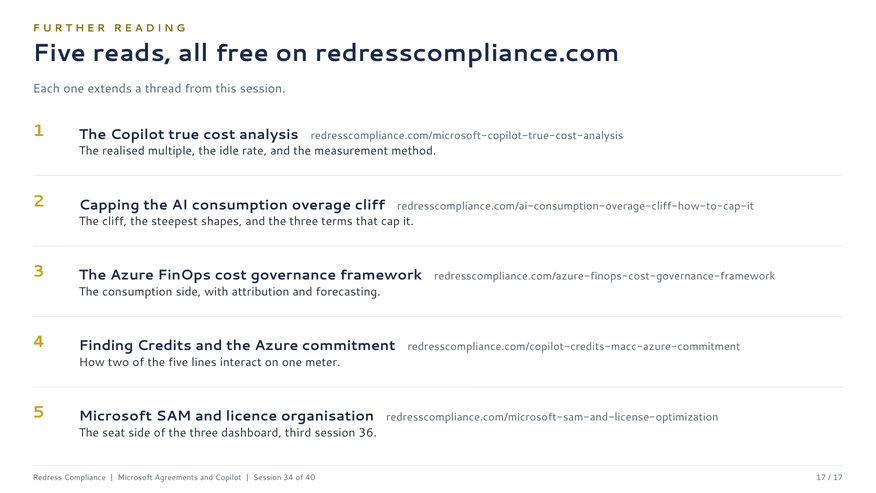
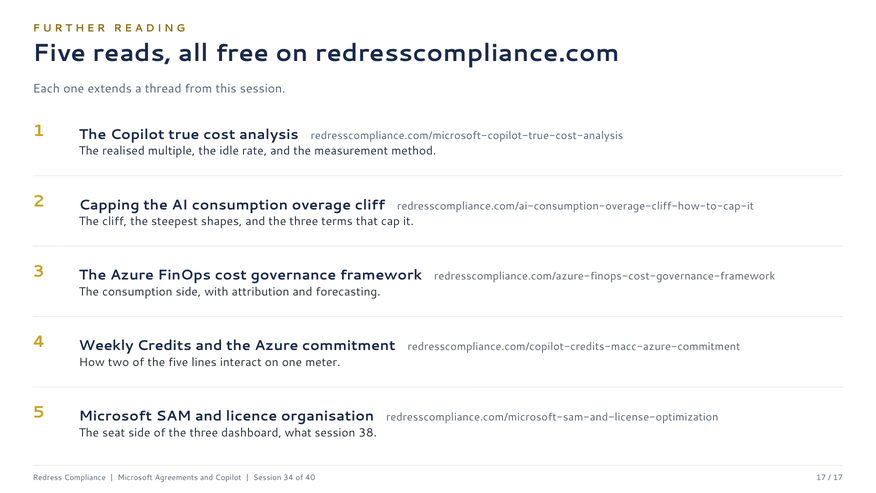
Finding: Finding -> Weekly
third: third -> what
36: 36 -> 38
